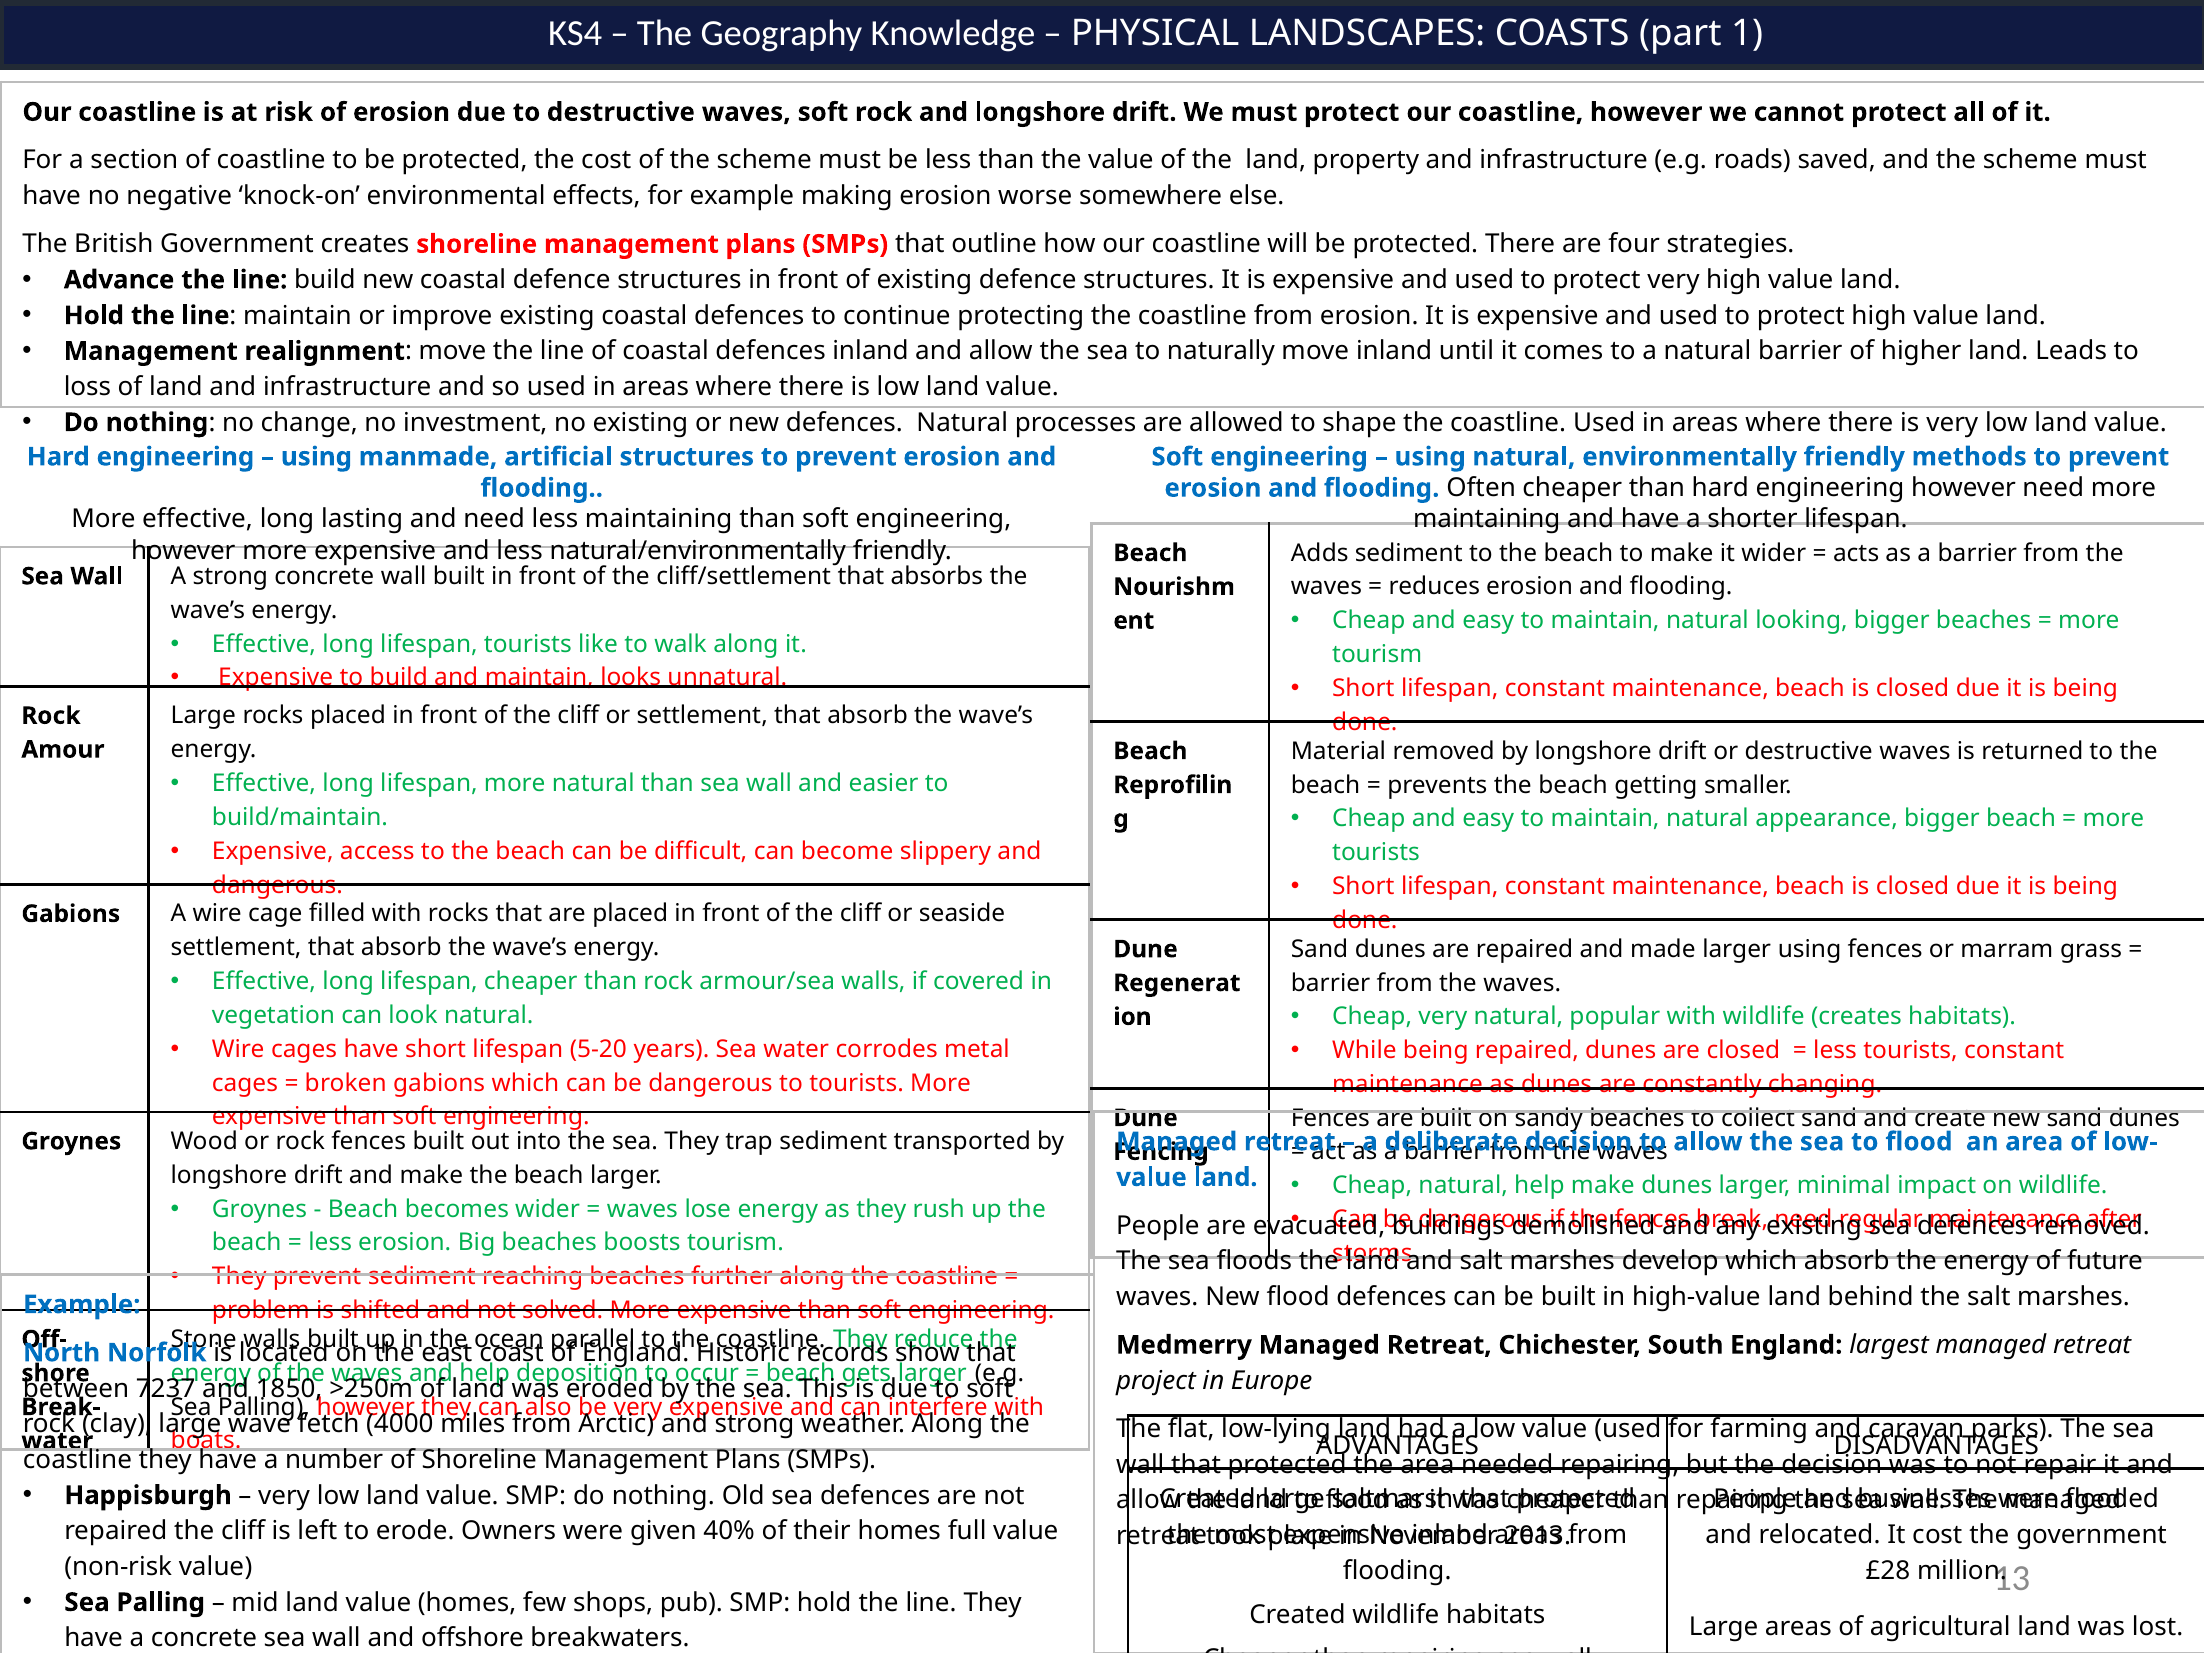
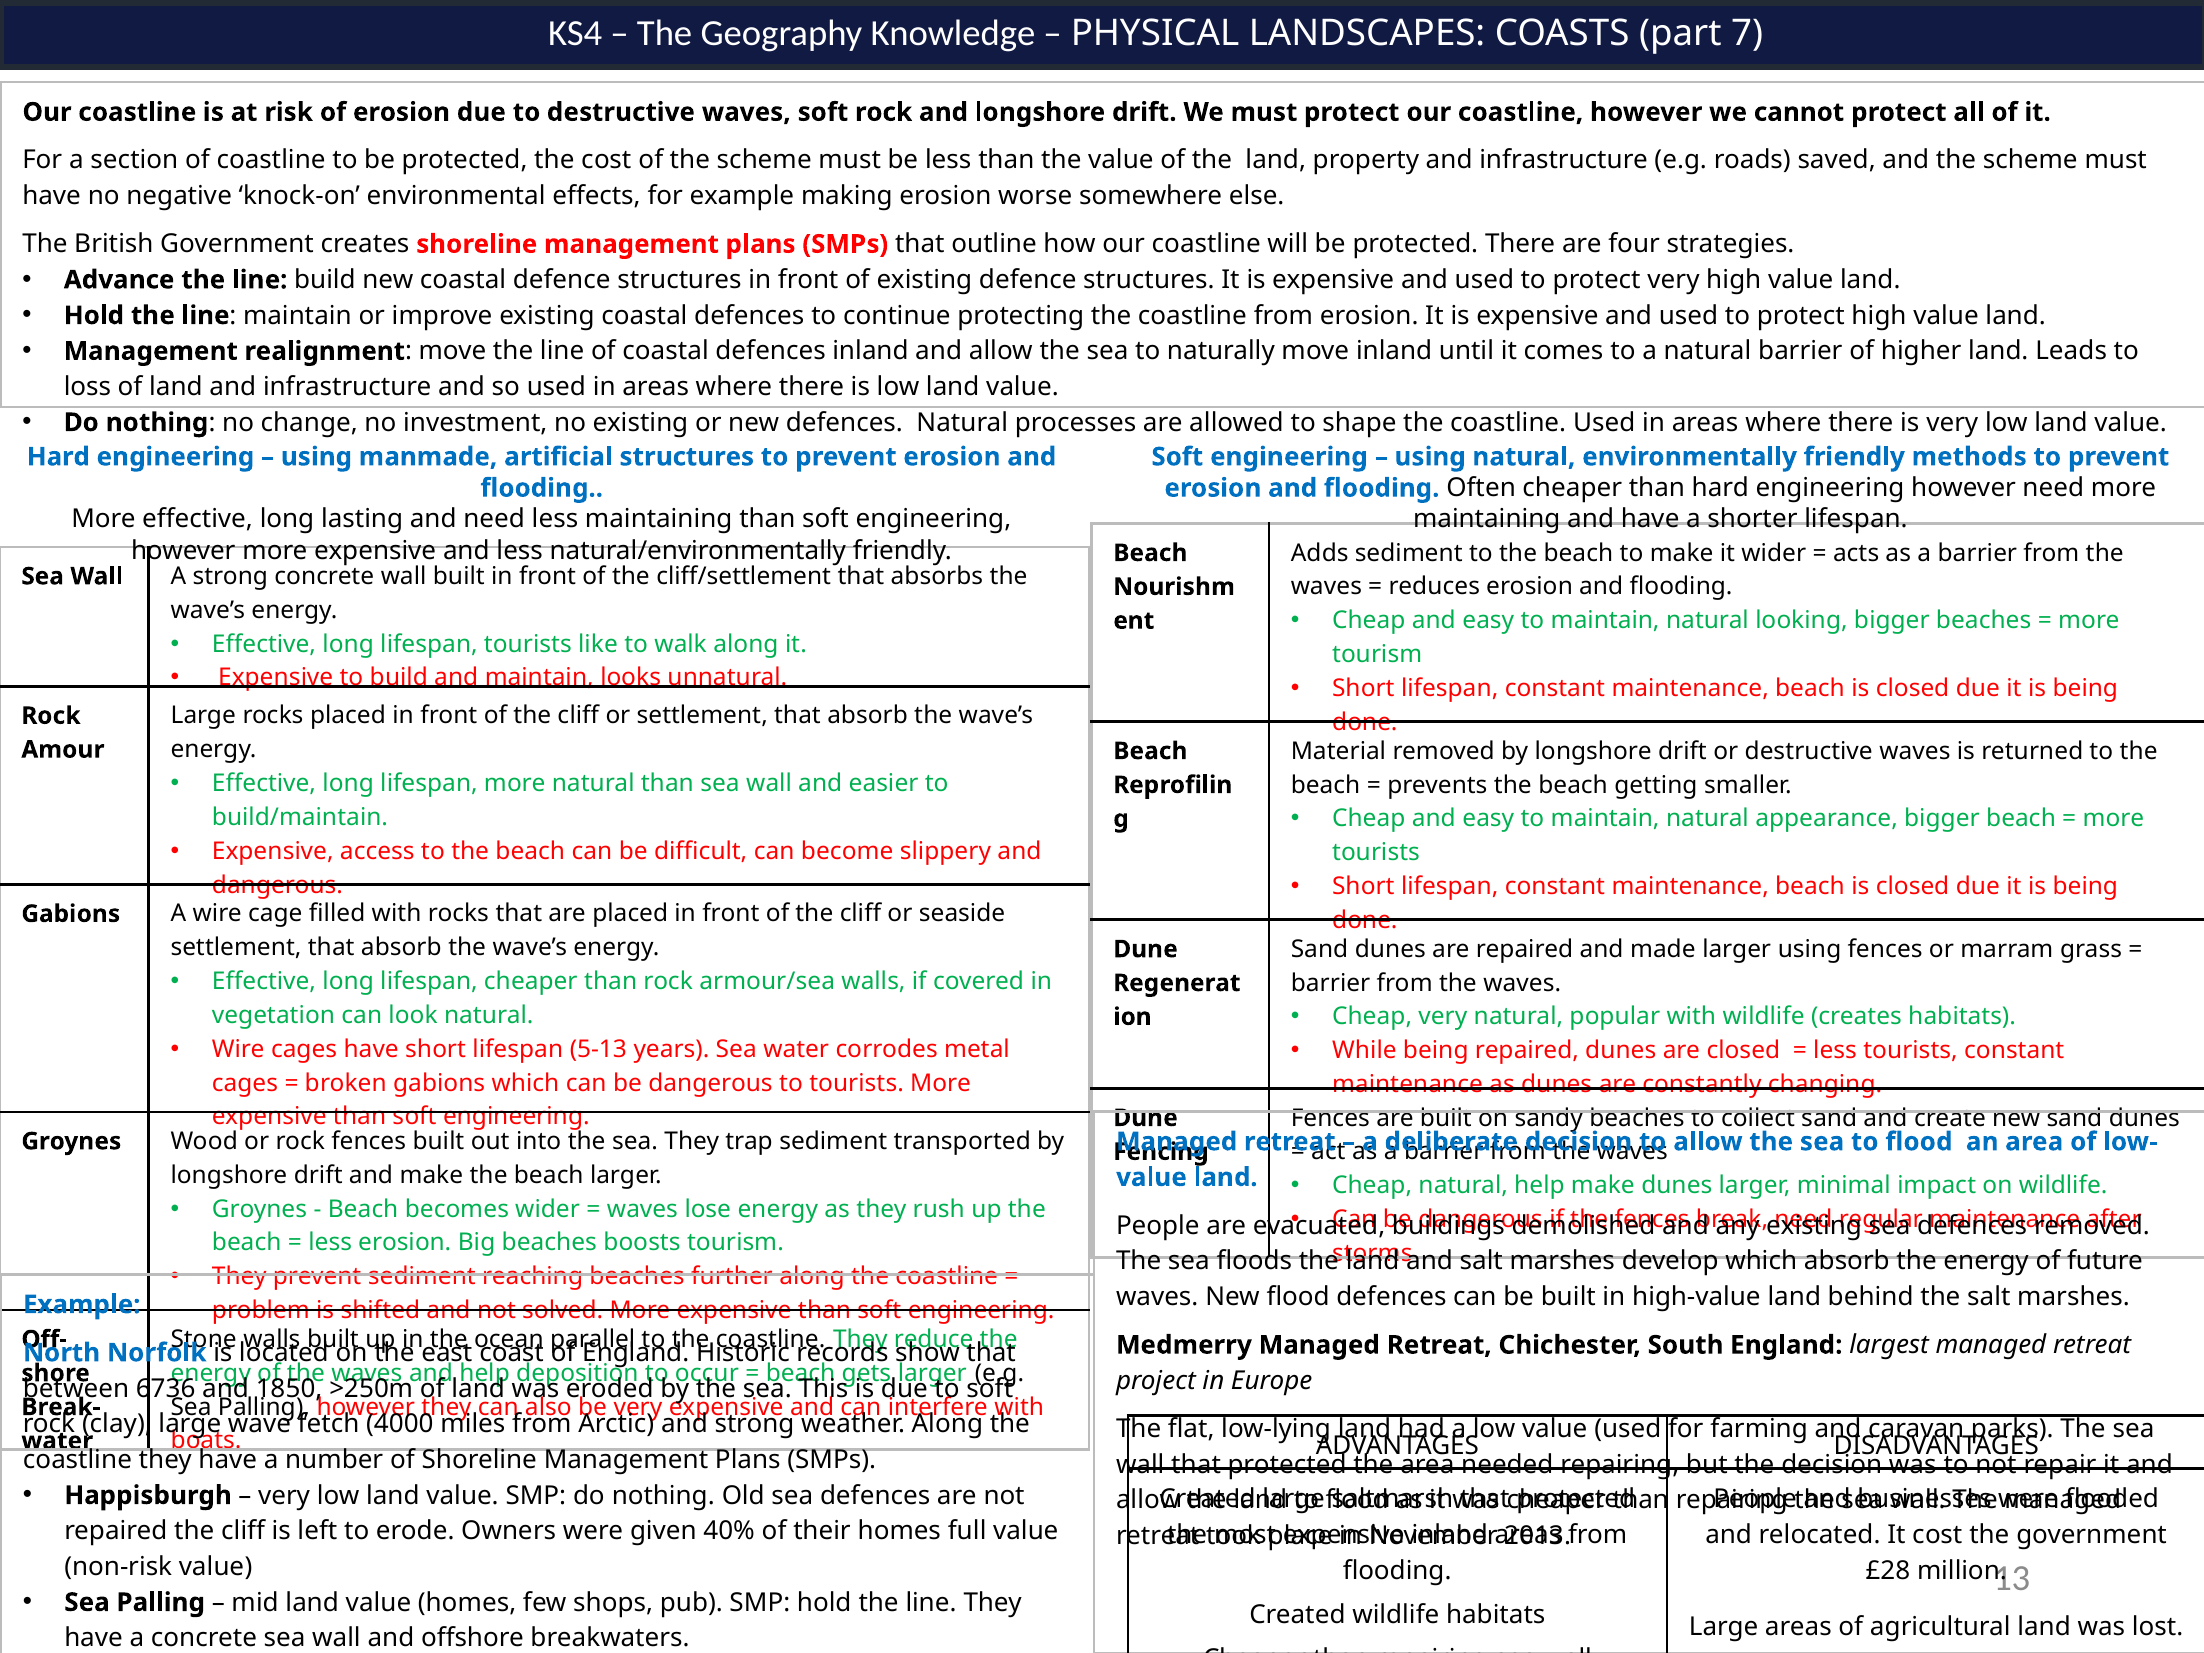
1: 1 -> 7
5-20: 5-20 -> 5-13
7237: 7237 -> 6736
